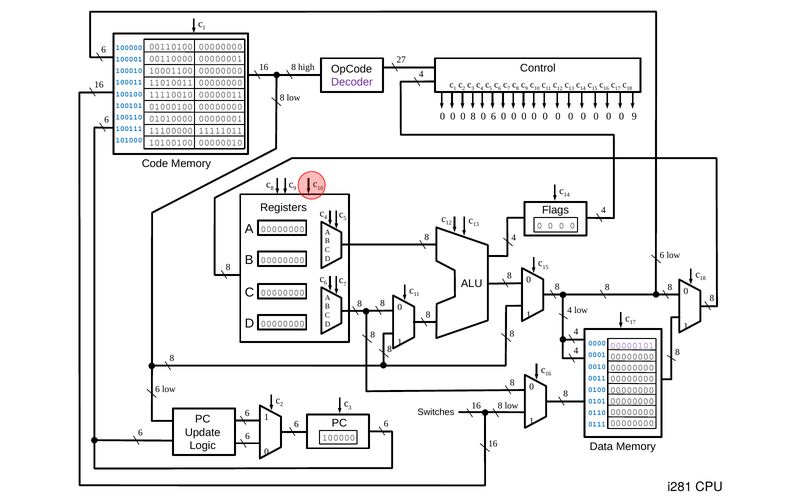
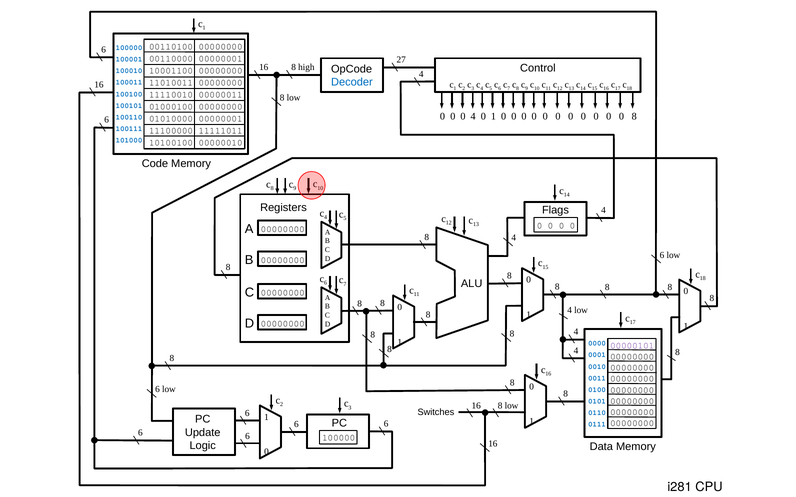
Decoder colour: purple -> blue
0 8: 8 -> 4
6 at (493, 116): 6 -> 1
0 9: 9 -> 8
